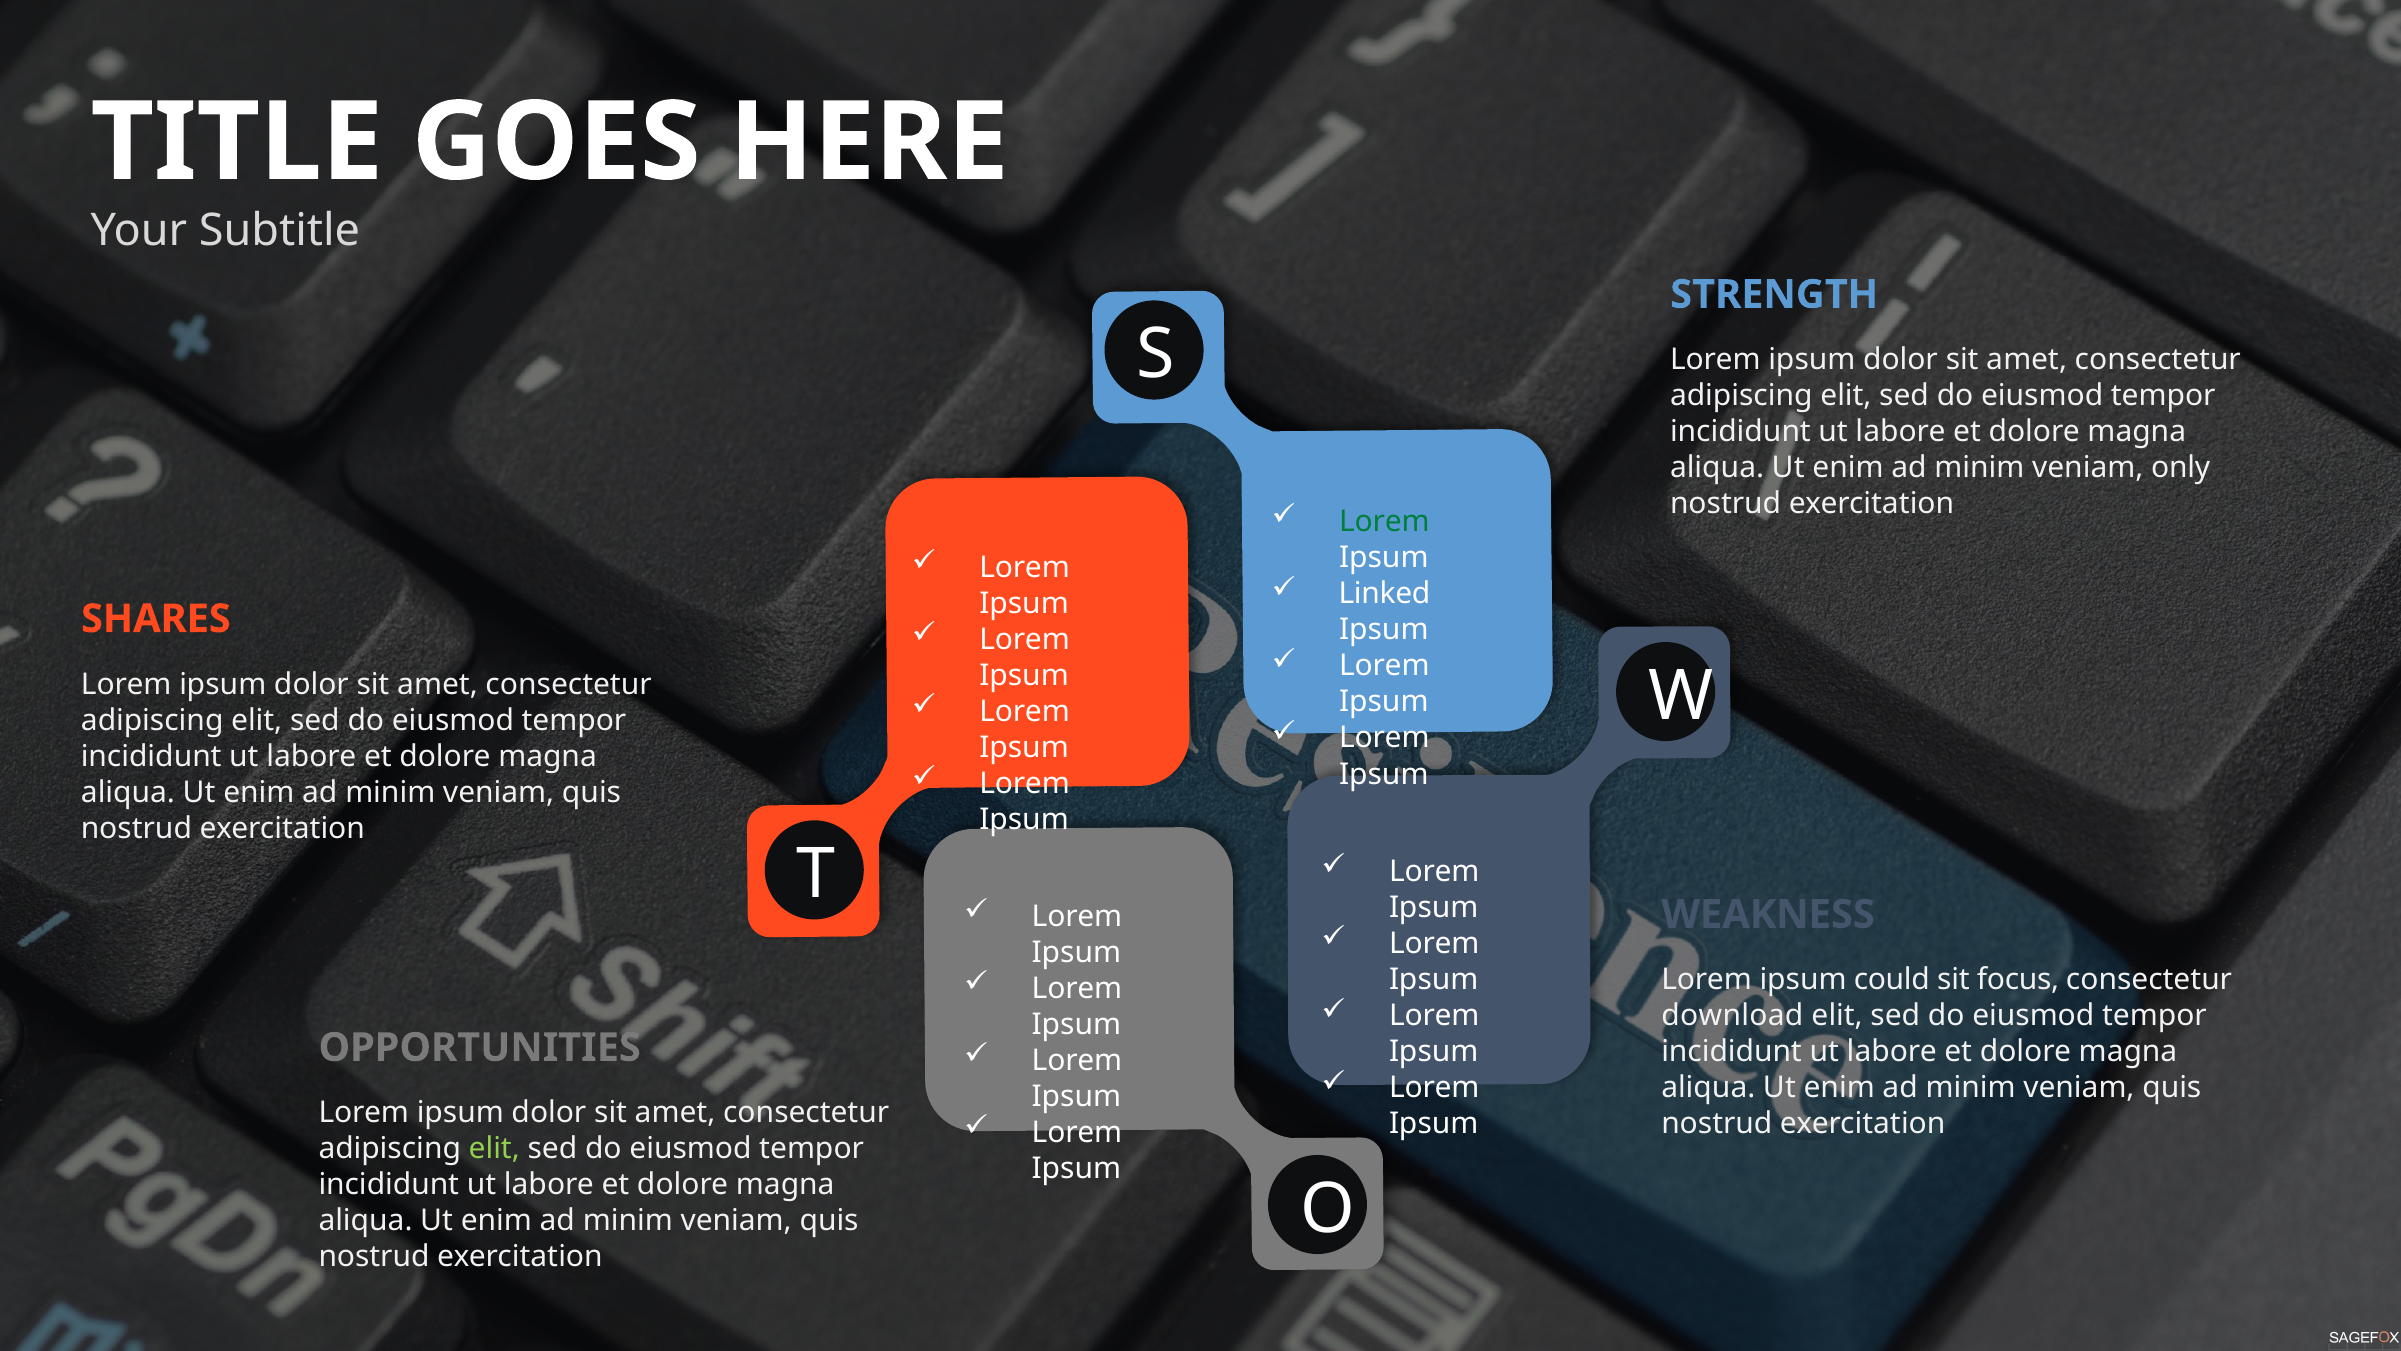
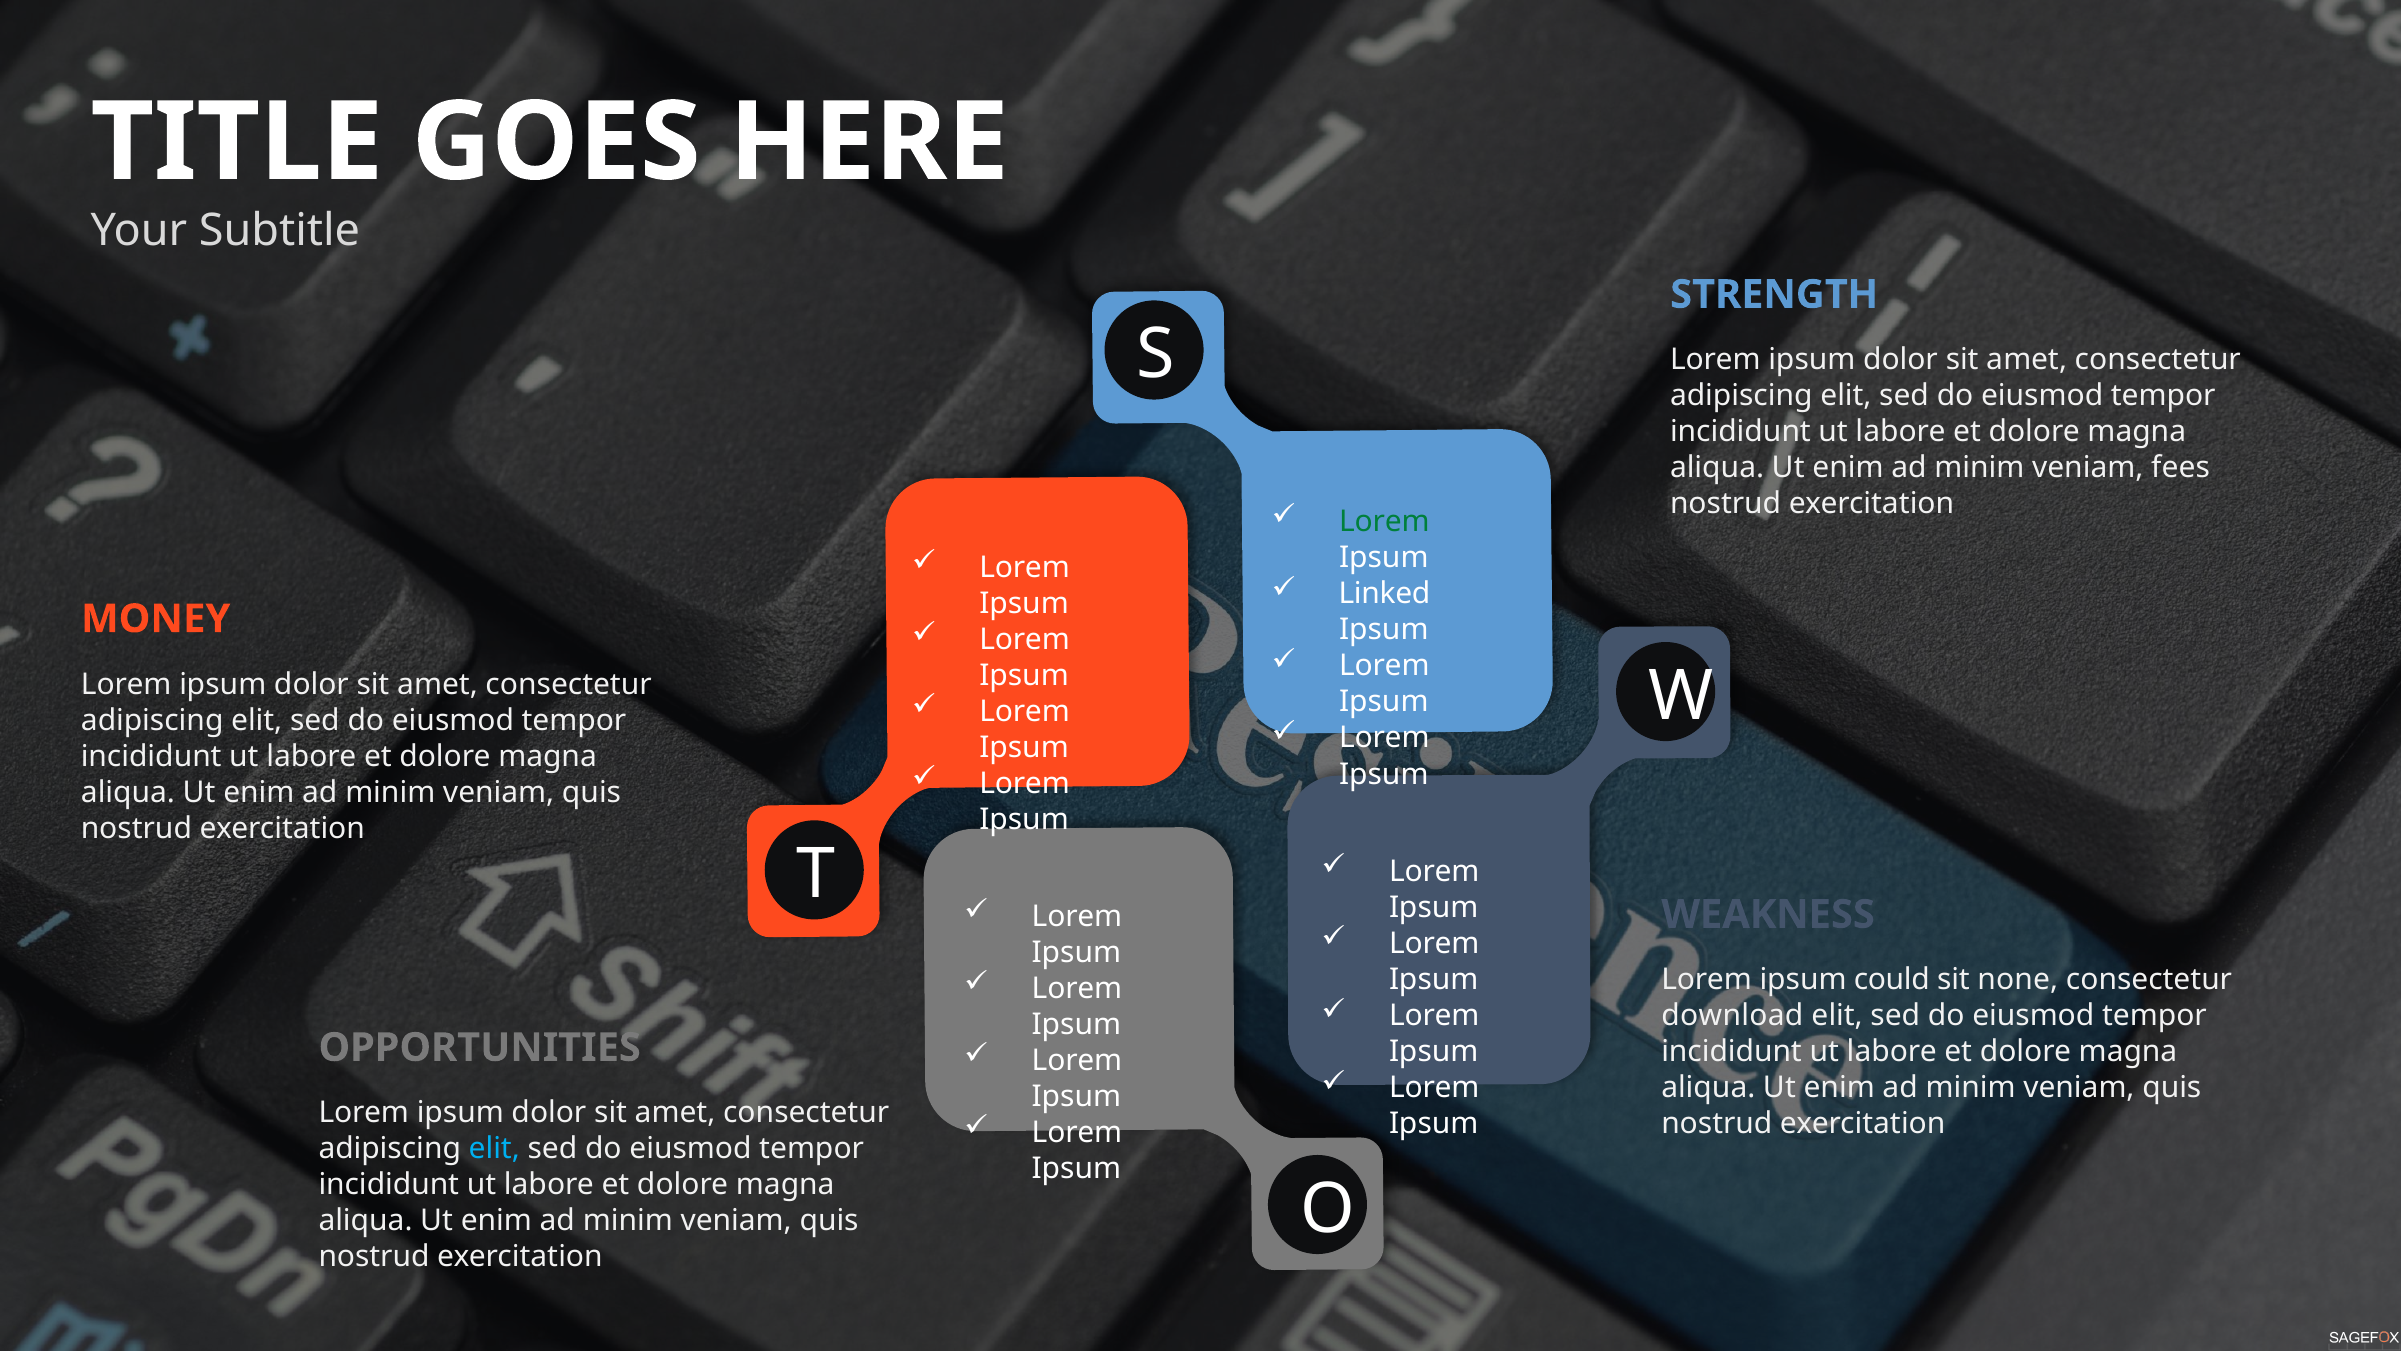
only: only -> fees
SHARES: SHARES -> MONEY
focus: focus -> none
elit at (494, 1149) colour: light green -> light blue
